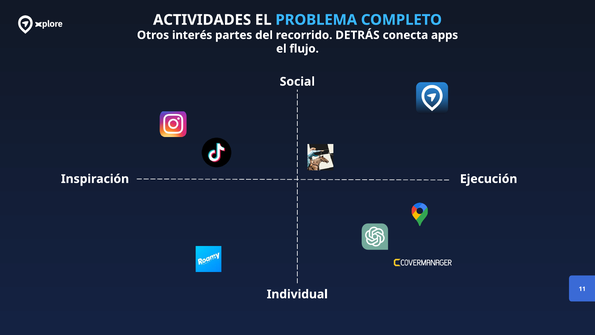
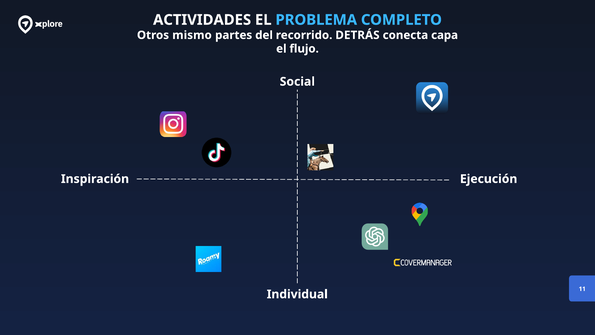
interés: interés -> mismo
apps: apps -> capa
